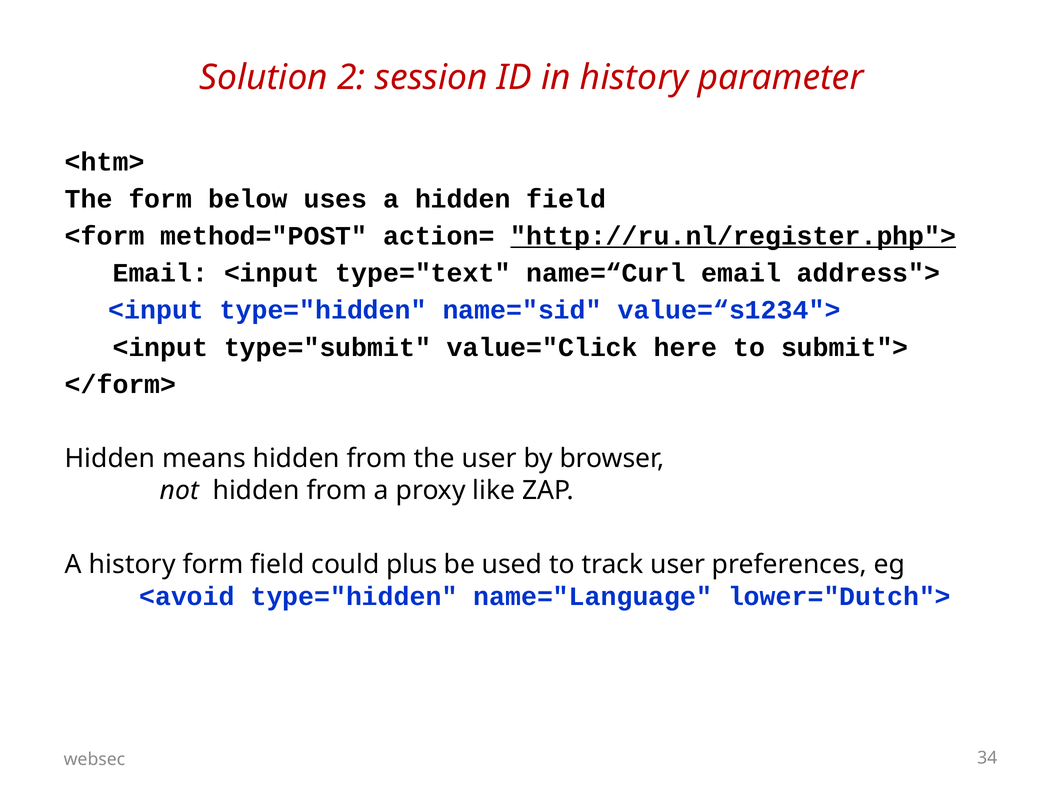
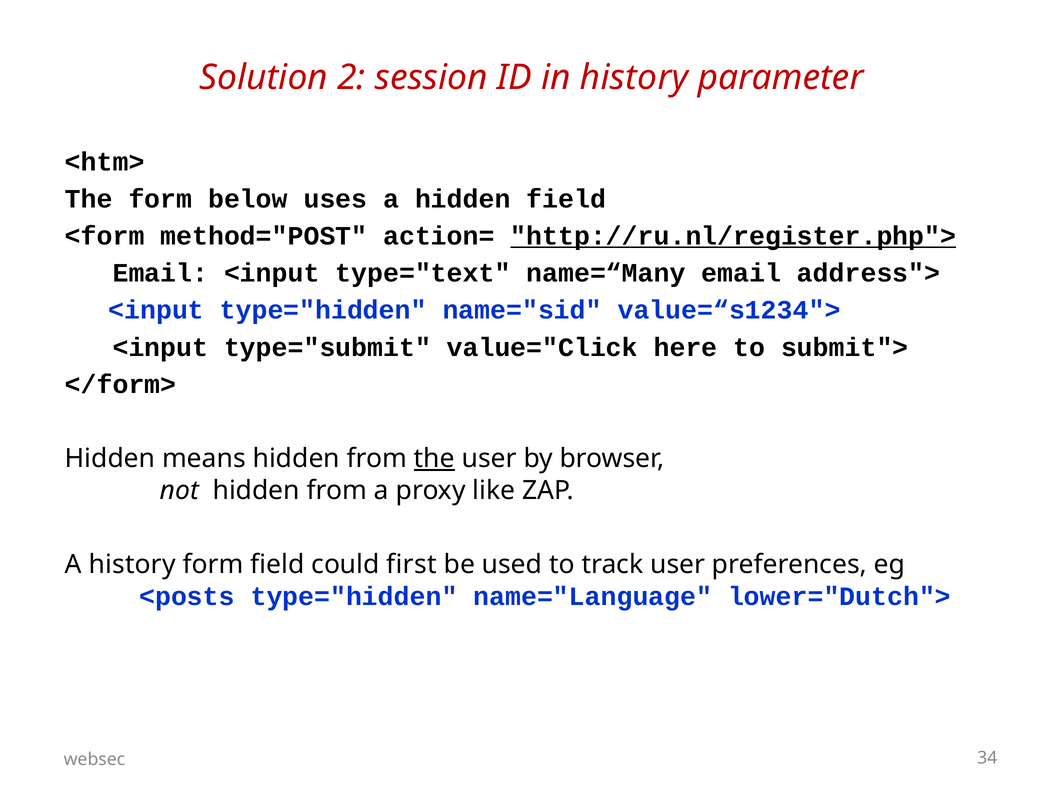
name=“Curl: name=“Curl -> name=“Many
the at (434, 459) underline: none -> present
plus: plus -> first
<avoid: <avoid -> <posts
